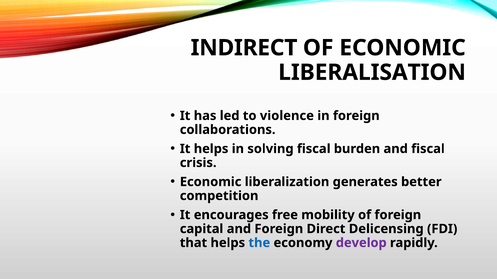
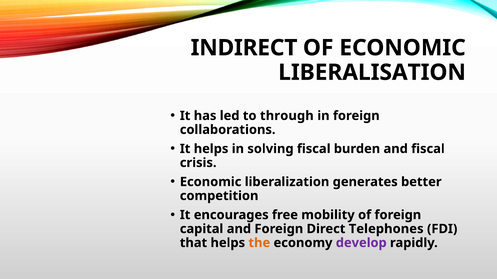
violence: violence -> through
Delicensing: Delicensing -> Telephones
the colour: blue -> orange
